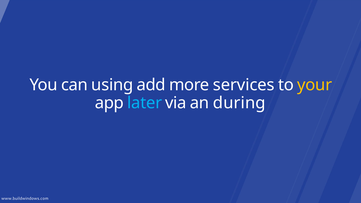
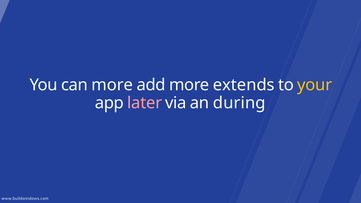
can using: using -> more
services: services -> extends
later colour: light blue -> pink
